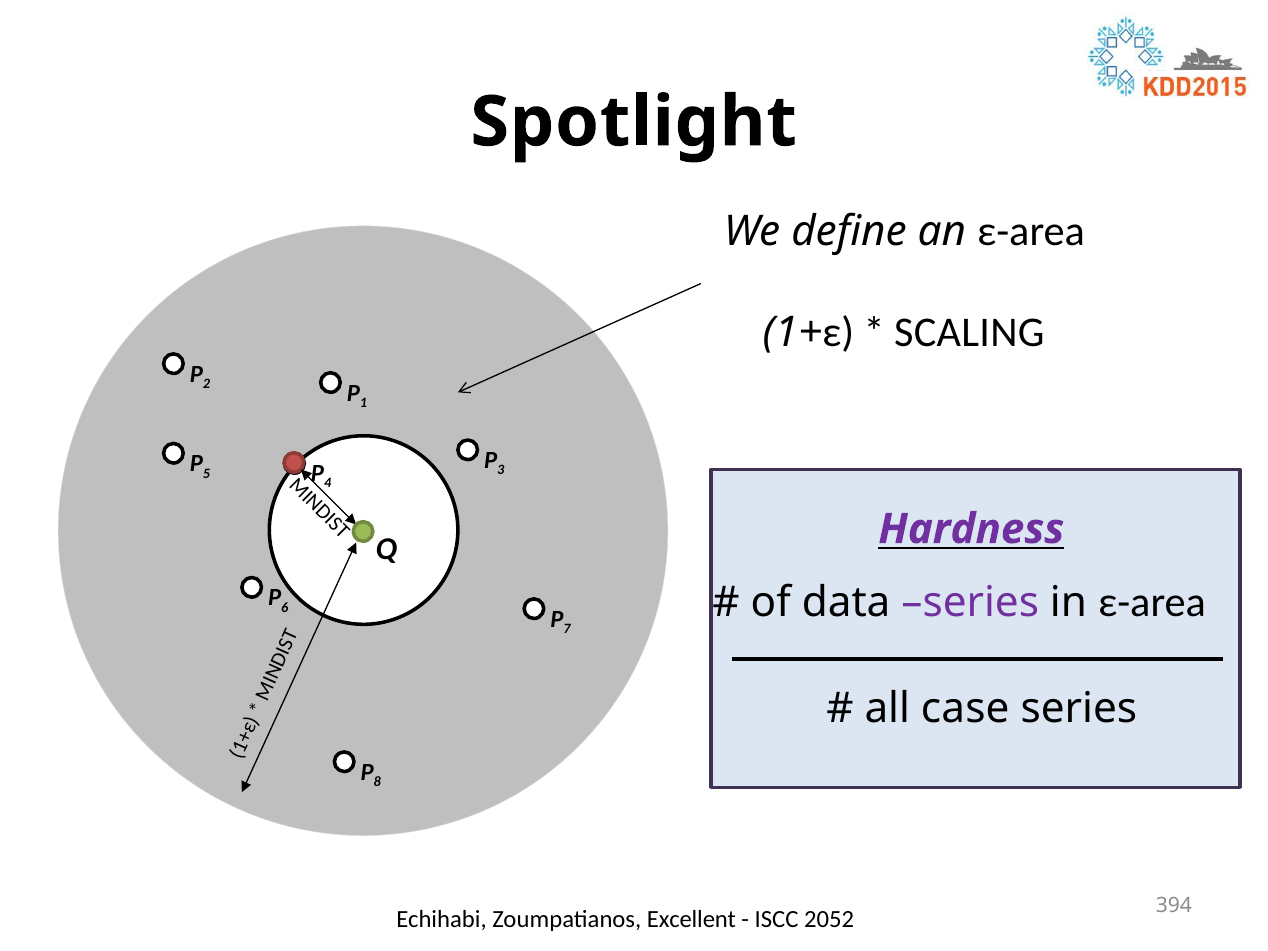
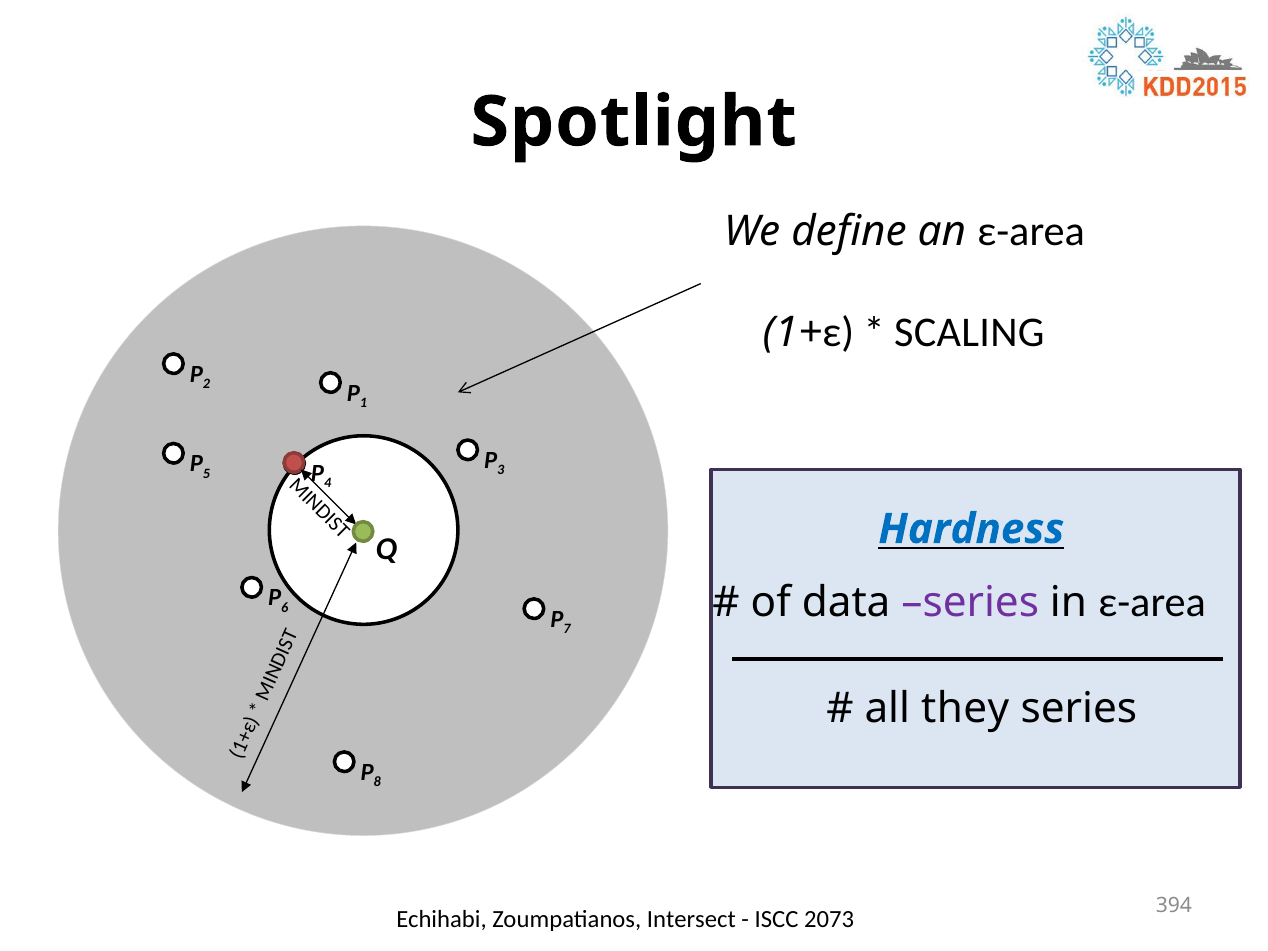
Hardness colour: purple -> blue
case: case -> they
Excellent: Excellent -> Intersect
2052: 2052 -> 2073
